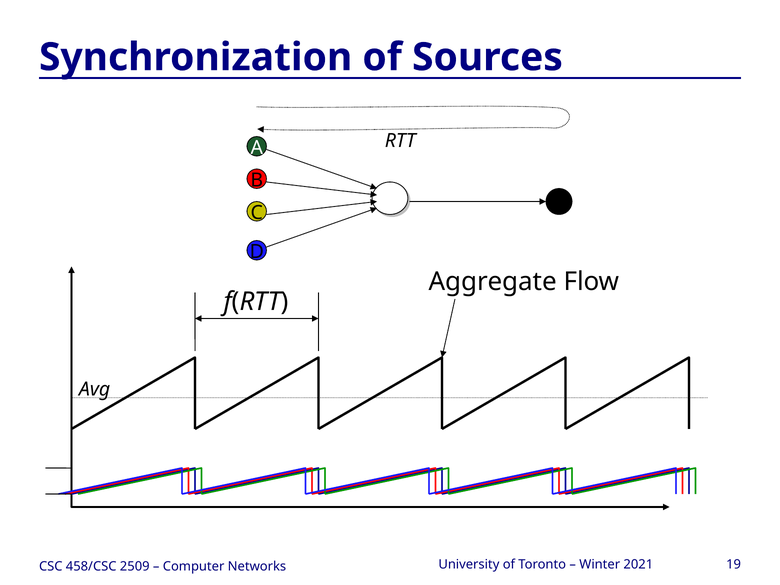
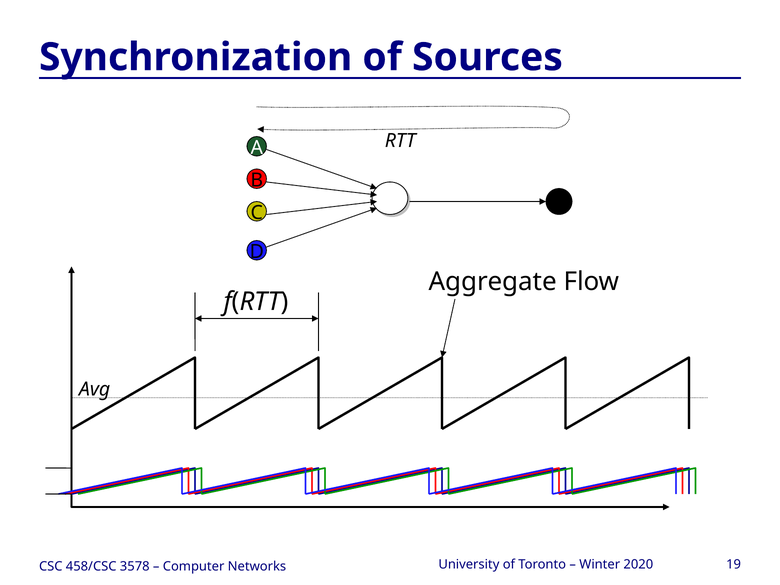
2021: 2021 -> 2020
2509: 2509 -> 3578
